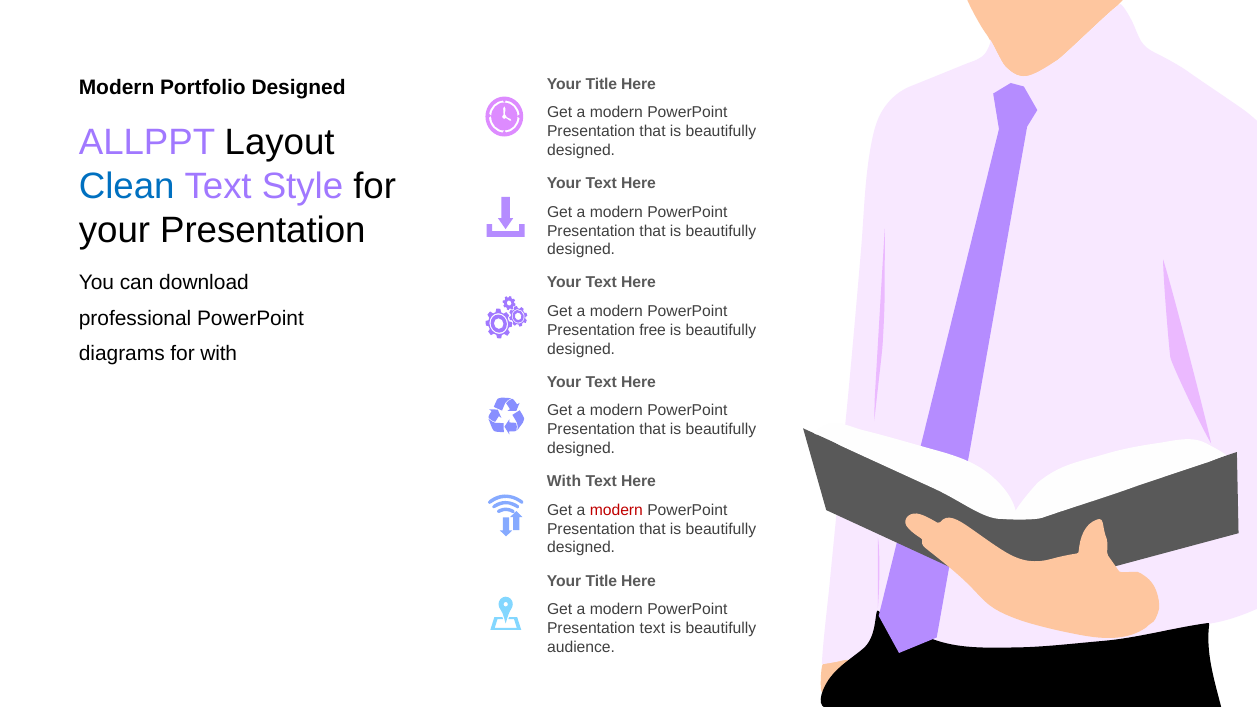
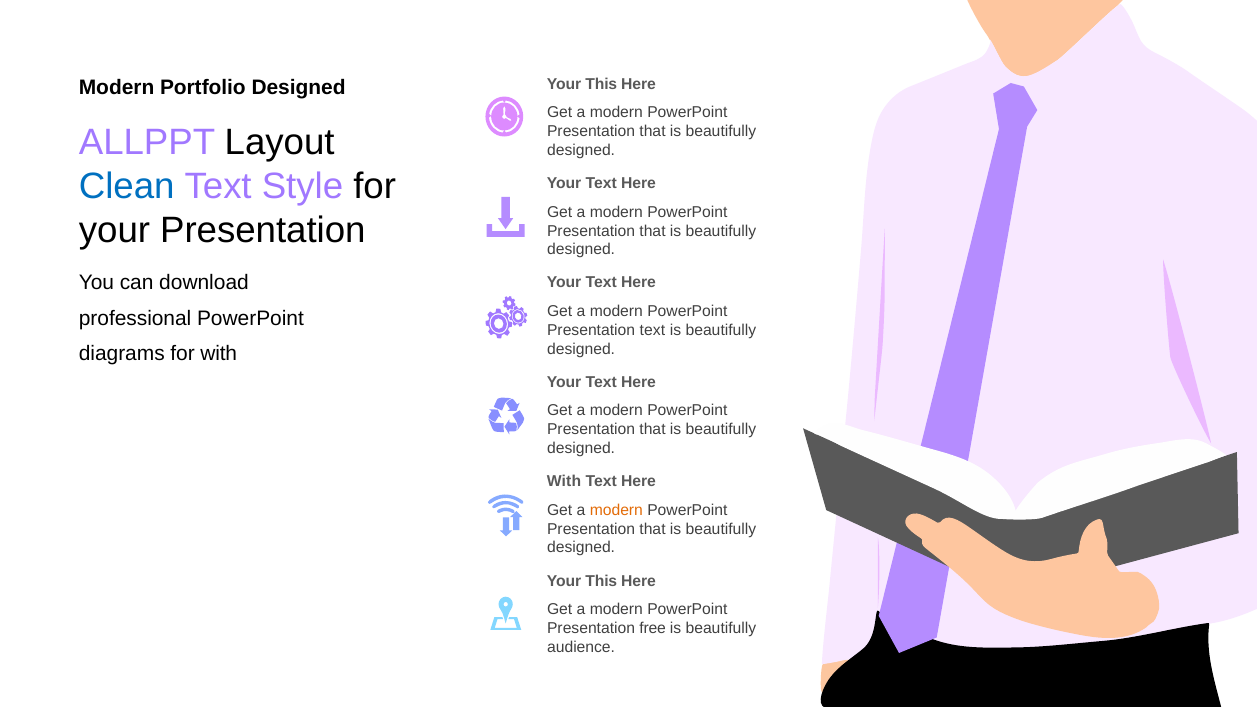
Title at (601, 84): Title -> This
Presentation free: free -> text
modern at (616, 510) colour: red -> orange
Title at (601, 581): Title -> This
Presentation text: text -> free
